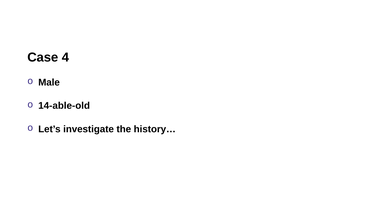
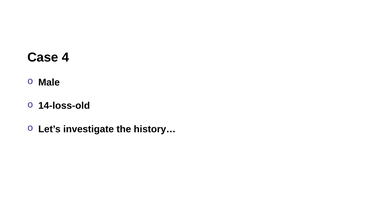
14-able-old: 14-able-old -> 14-loss-old
